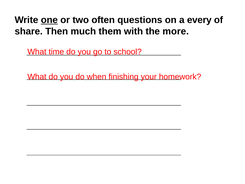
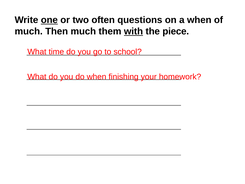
a every: every -> when
share at (29, 31): share -> much
with underline: none -> present
more: more -> piece
